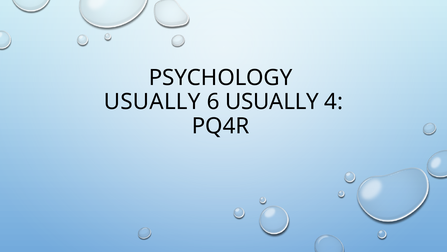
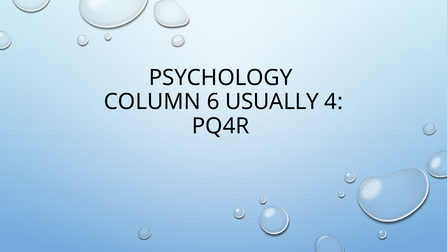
USUALLY at (152, 102): USUALLY -> COLUMN
